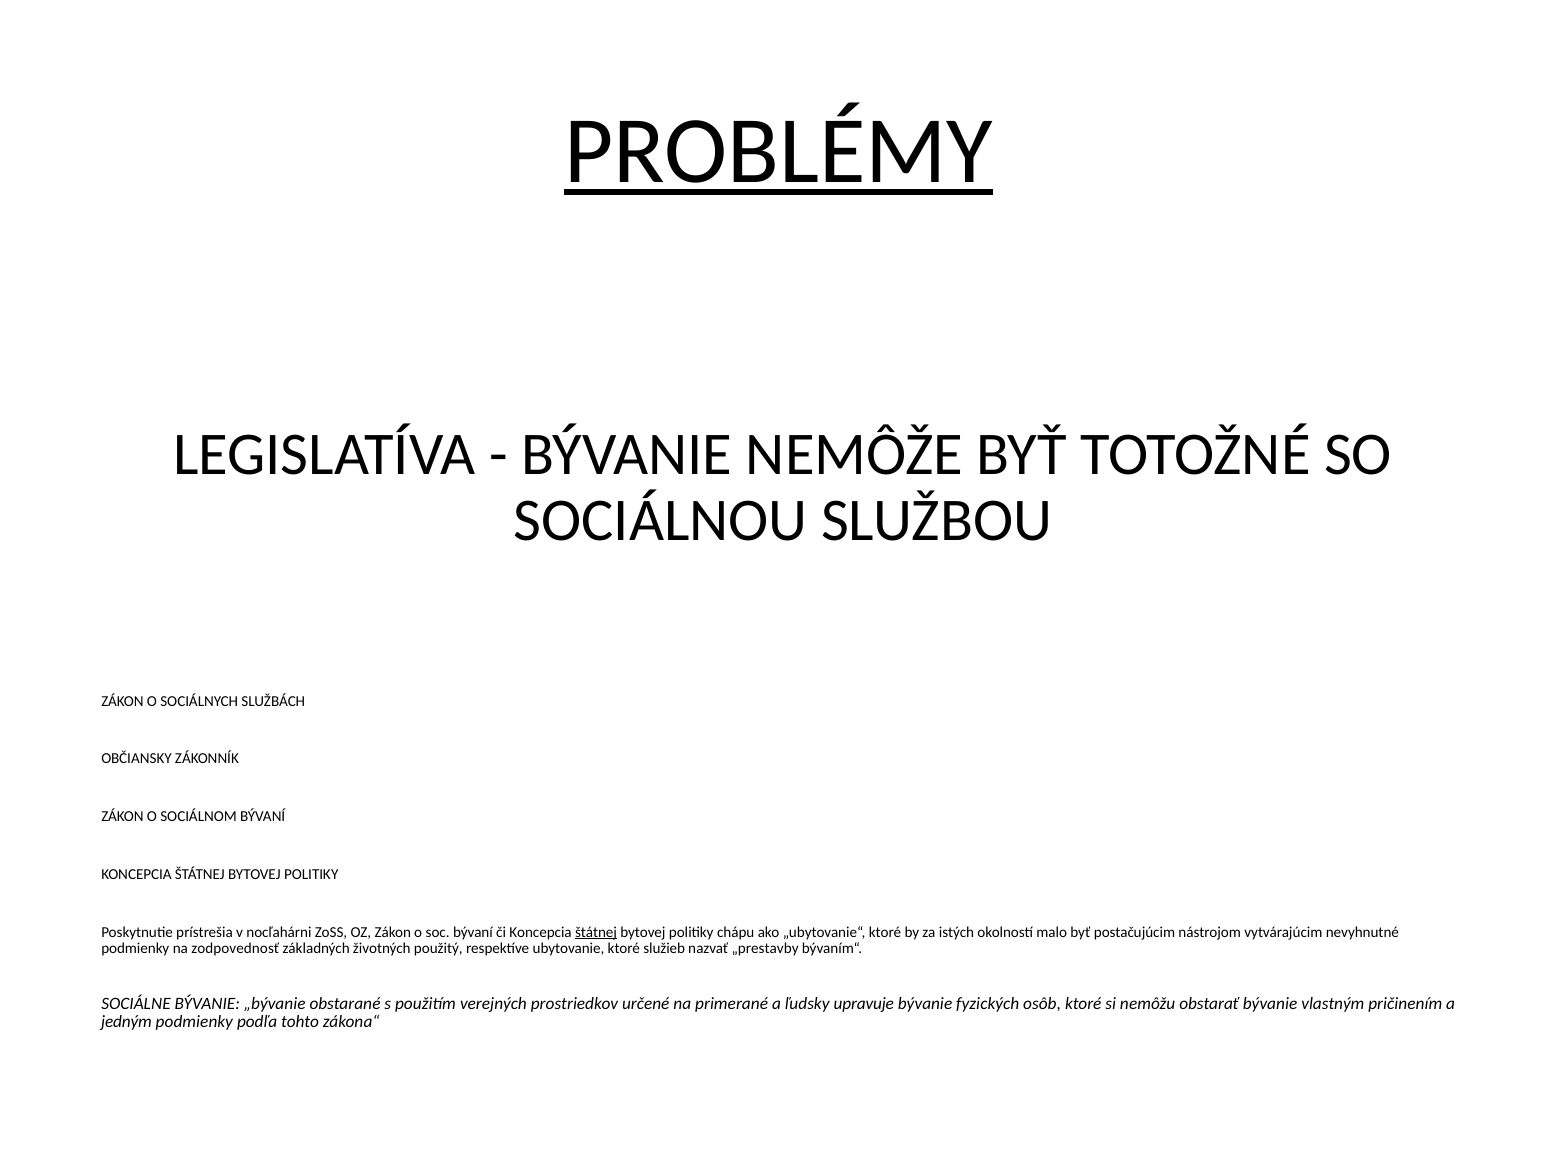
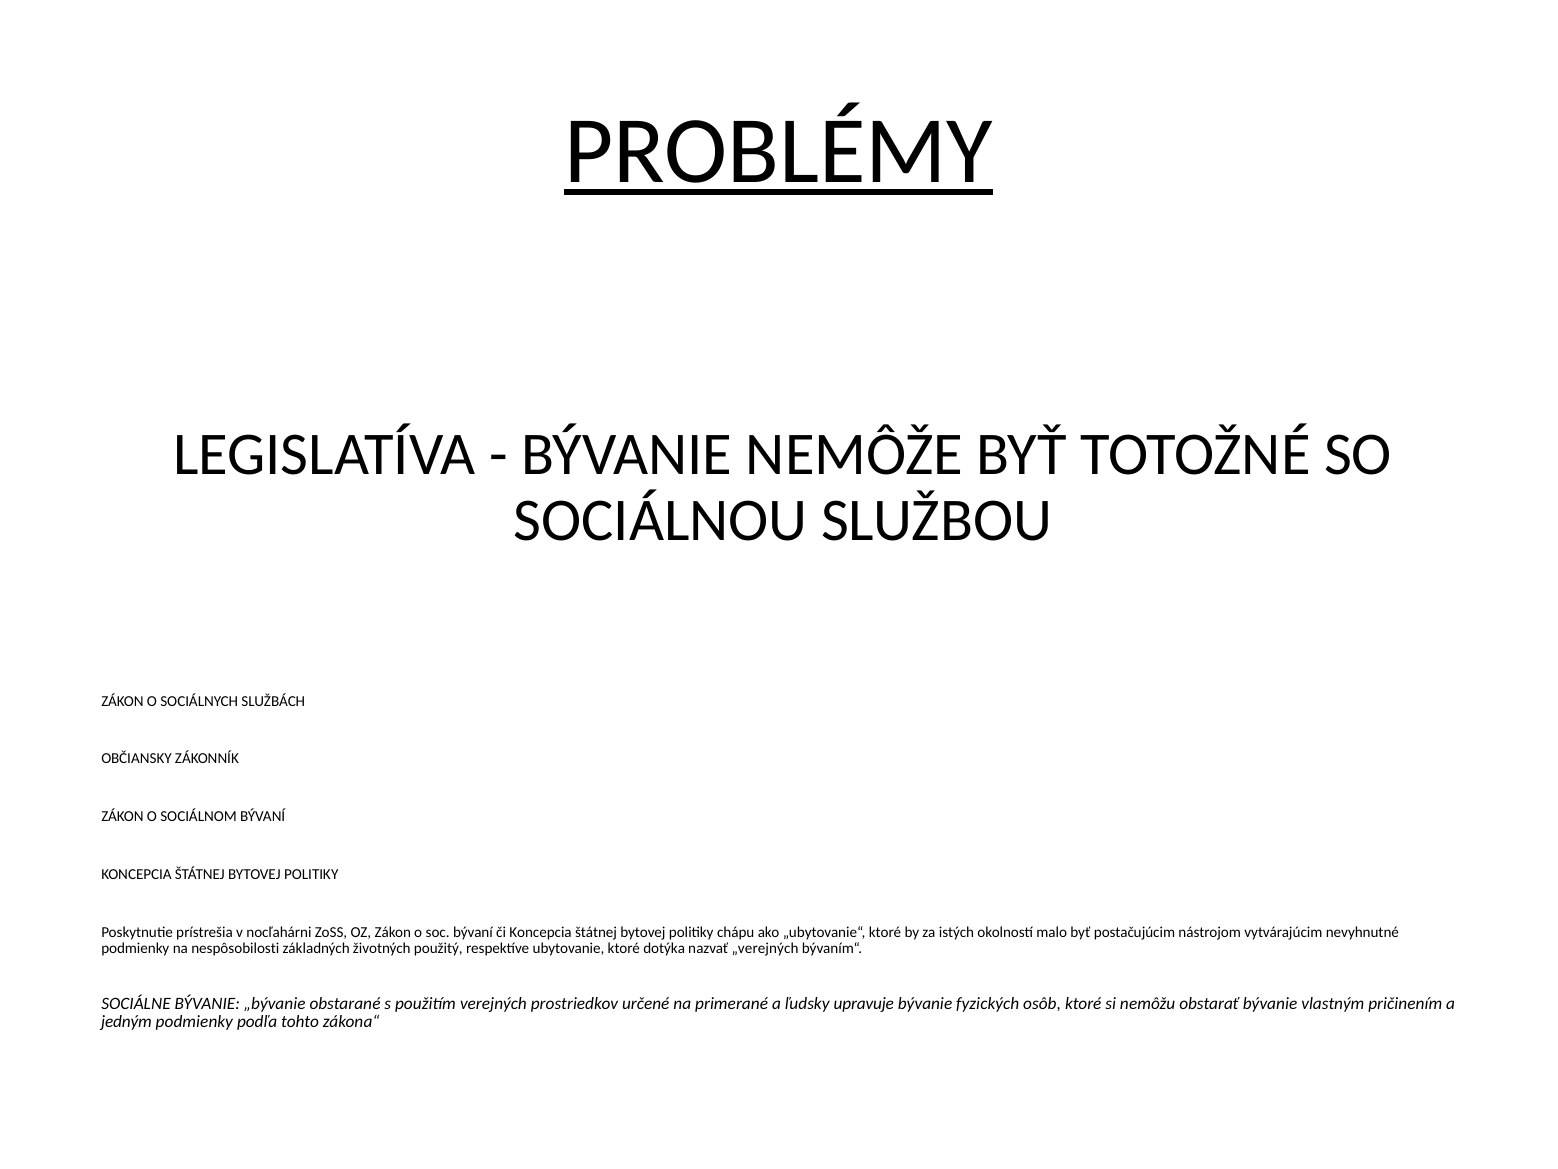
štátnej at (596, 932) underline: present -> none
zodpovednosť: zodpovednosť -> nespôsobilosti
služieb: služieb -> dotýka
„prestavby: „prestavby -> „verejných
